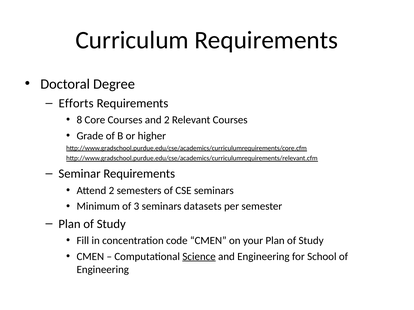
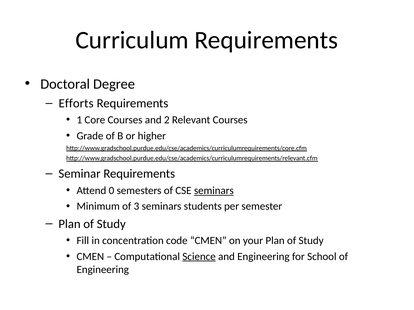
8: 8 -> 1
Attend 2: 2 -> 0
seminars at (214, 191) underline: none -> present
datasets: datasets -> students
